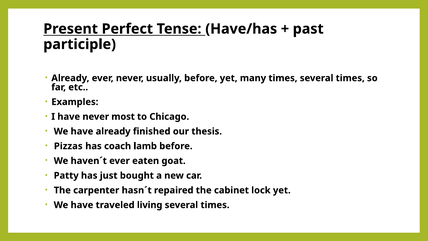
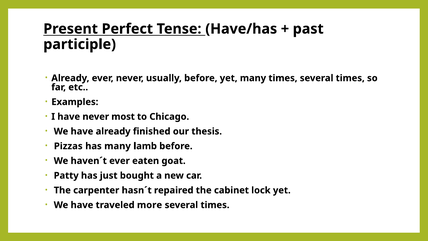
has coach: coach -> many
living: living -> more
